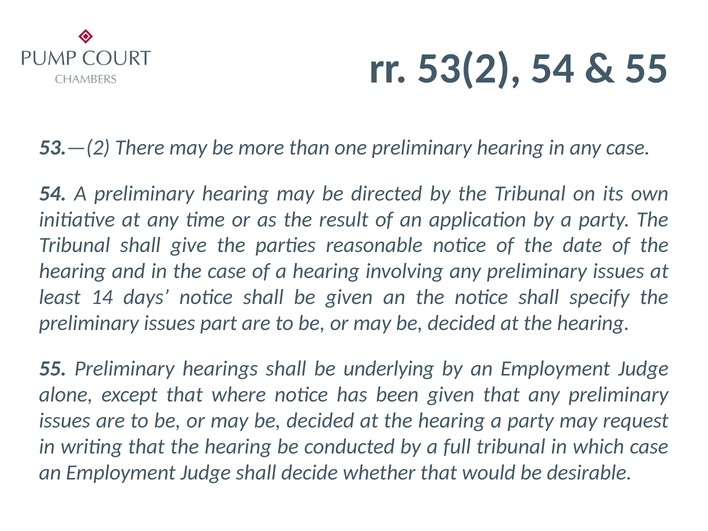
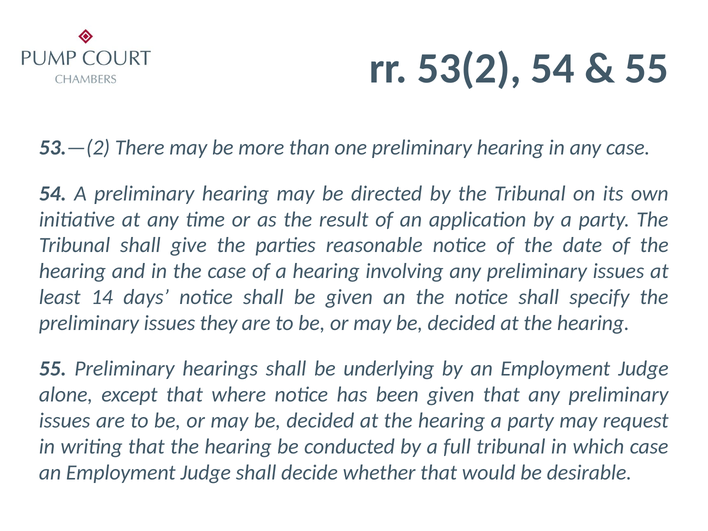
part: part -> they
